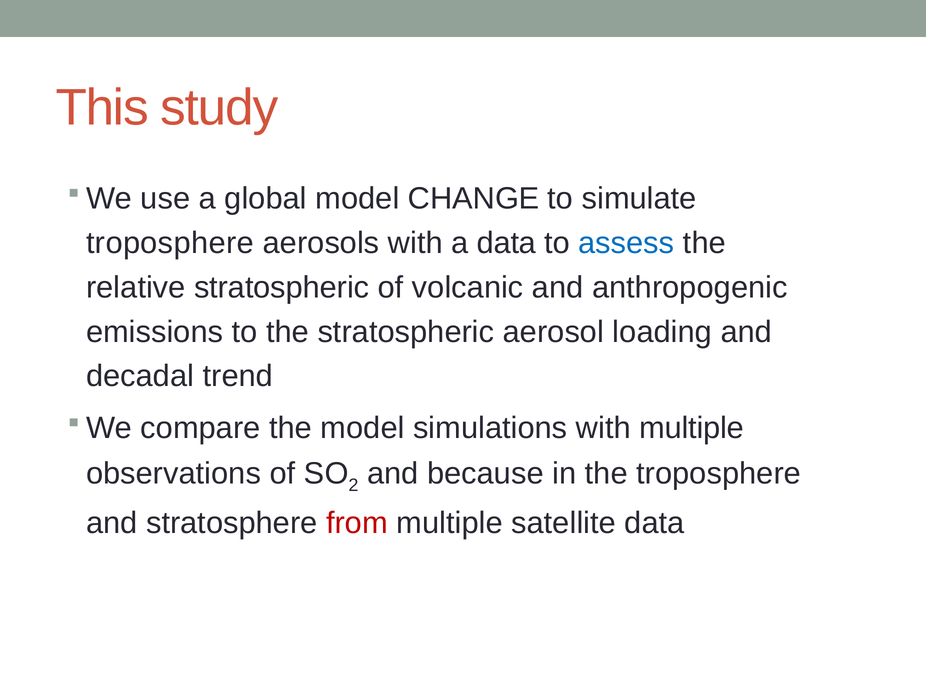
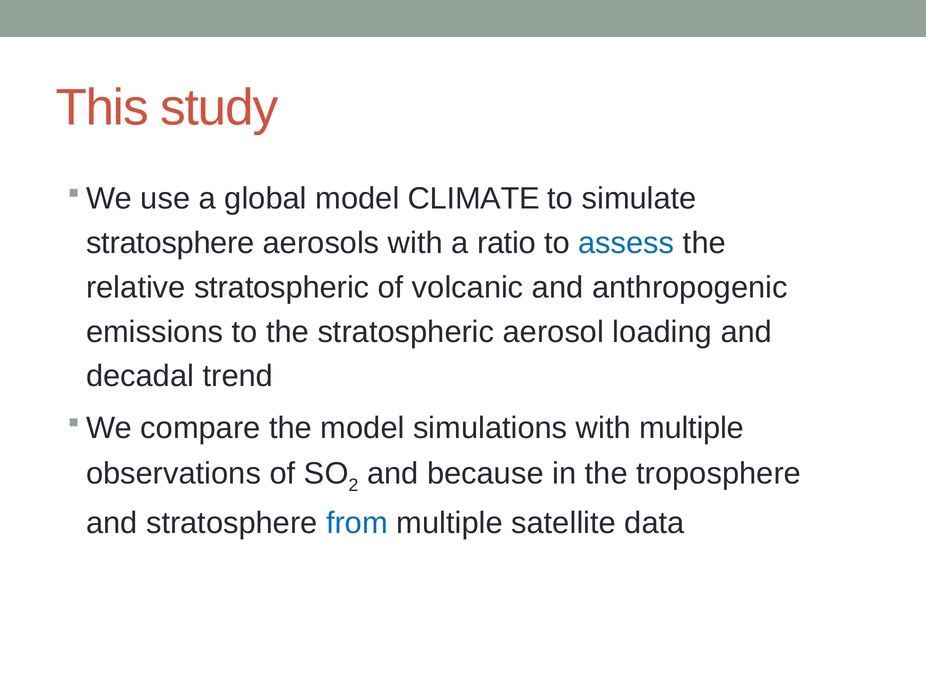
CHANGE: CHANGE -> CLIMATE
troposphere at (170, 243): troposphere -> stratosphere
a data: data -> ratio
from colour: red -> blue
